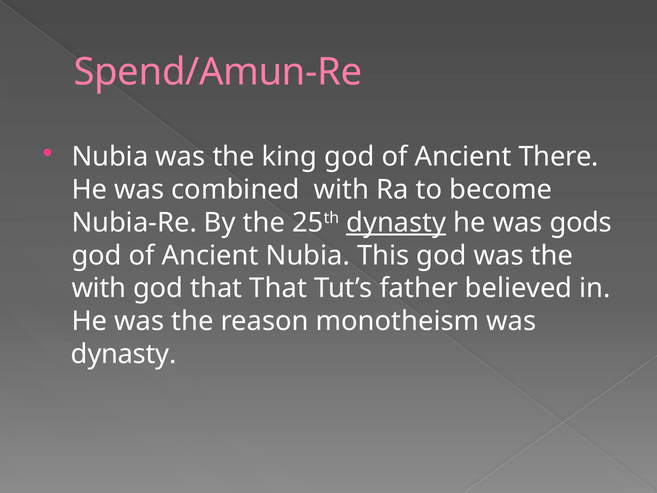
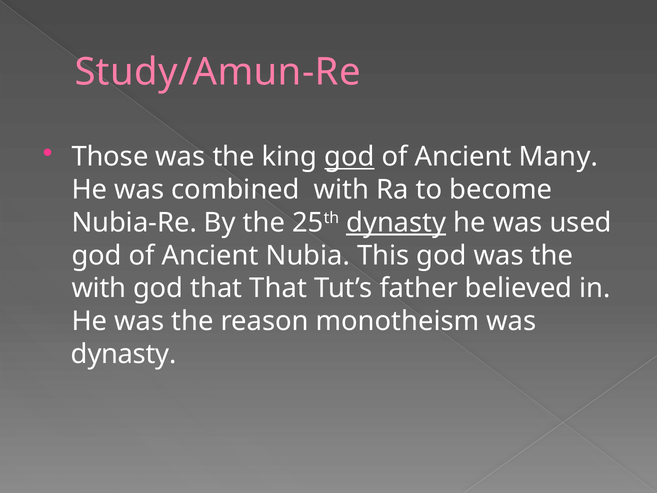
Spend/Amun-Re: Spend/Amun-Re -> Study/Amun-Re
Nubia at (110, 157): Nubia -> Those
god at (349, 157) underline: none -> present
There: There -> Many
gods: gods -> used
